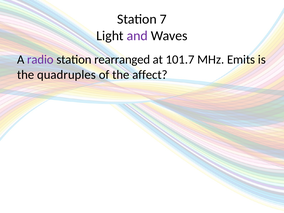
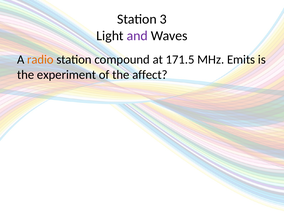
7: 7 -> 3
radio colour: purple -> orange
rearranged: rearranged -> compound
101.7: 101.7 -> 171.5
quadruples: quadruples -> experiment
